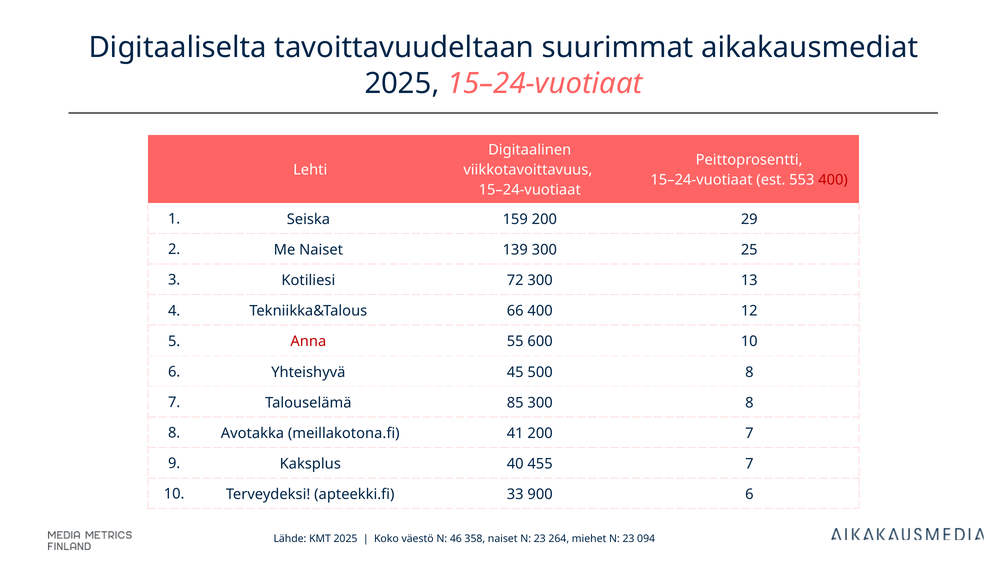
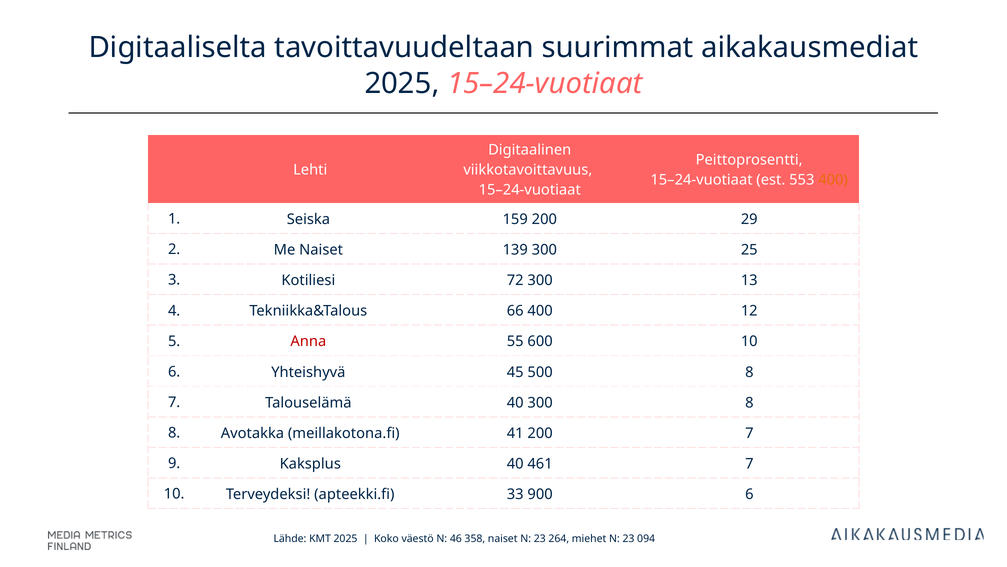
400 at (833, 180) colour: red -> orange
Talouselämä 85: 85 -> 40
455: 455 -> 461
